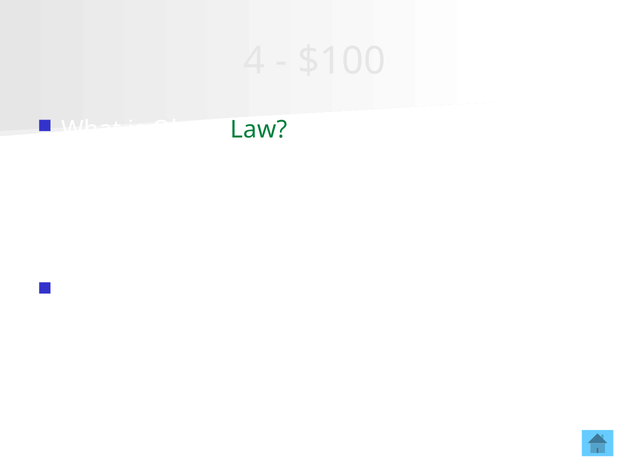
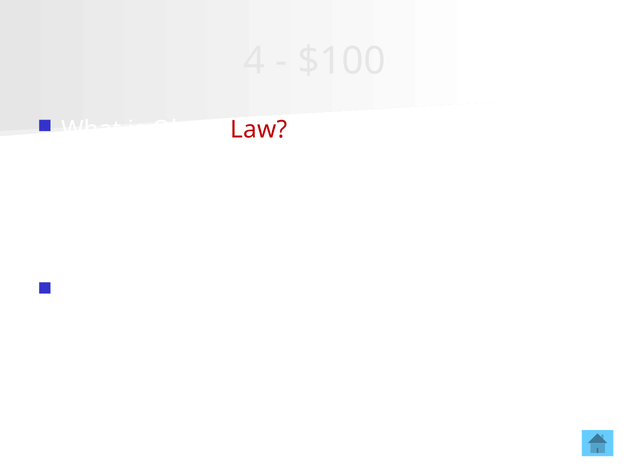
Law colour: green -> red
